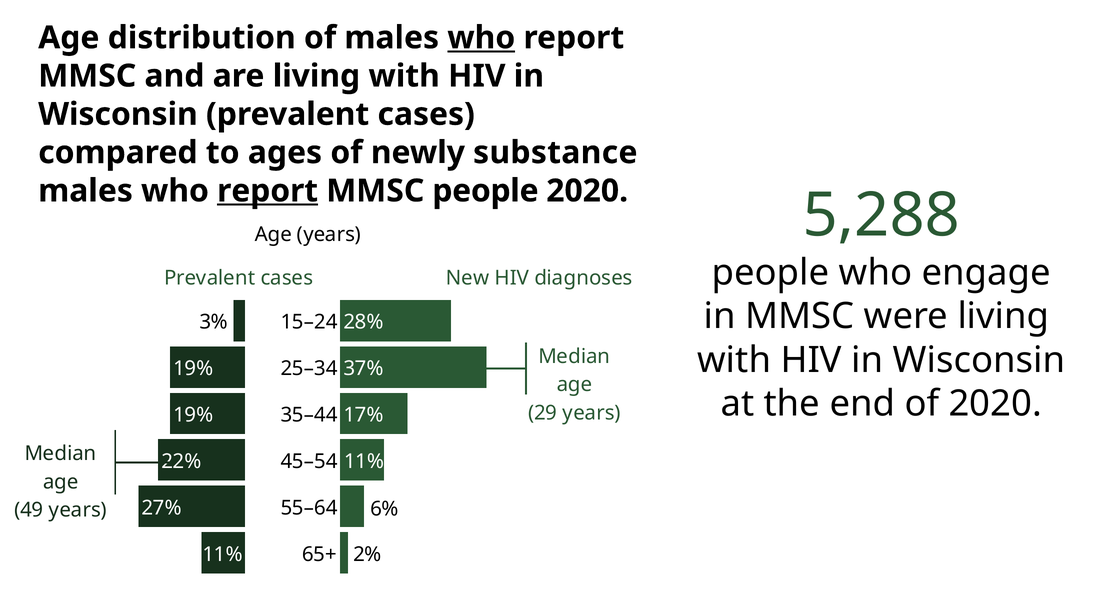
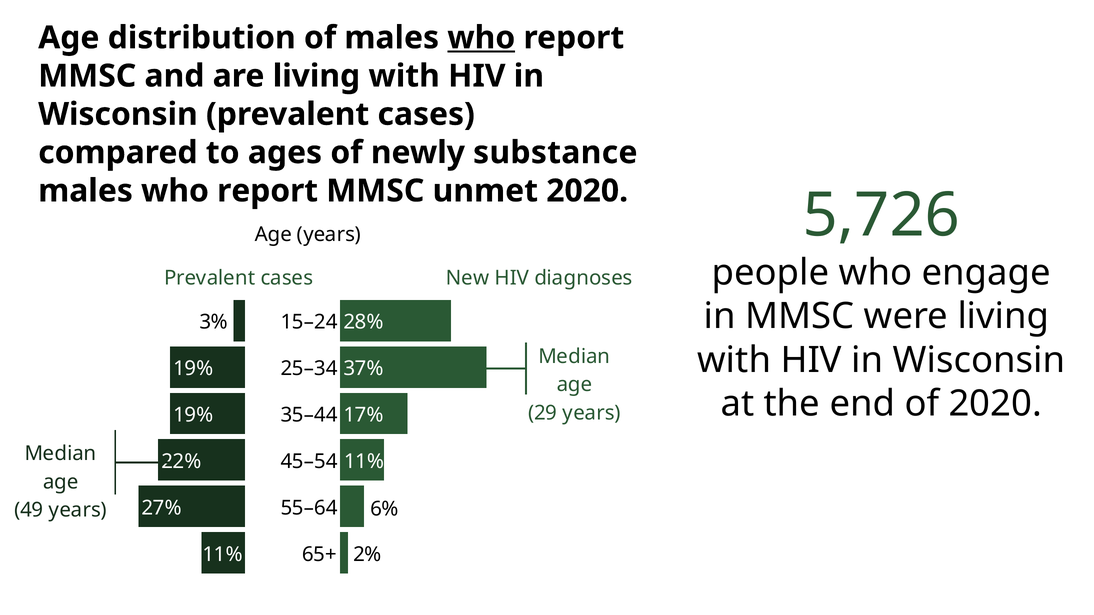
report at (268, 191) underline: present -> none
MMSC people: people -> unmet
5,288: 5,288 -> 5,726
